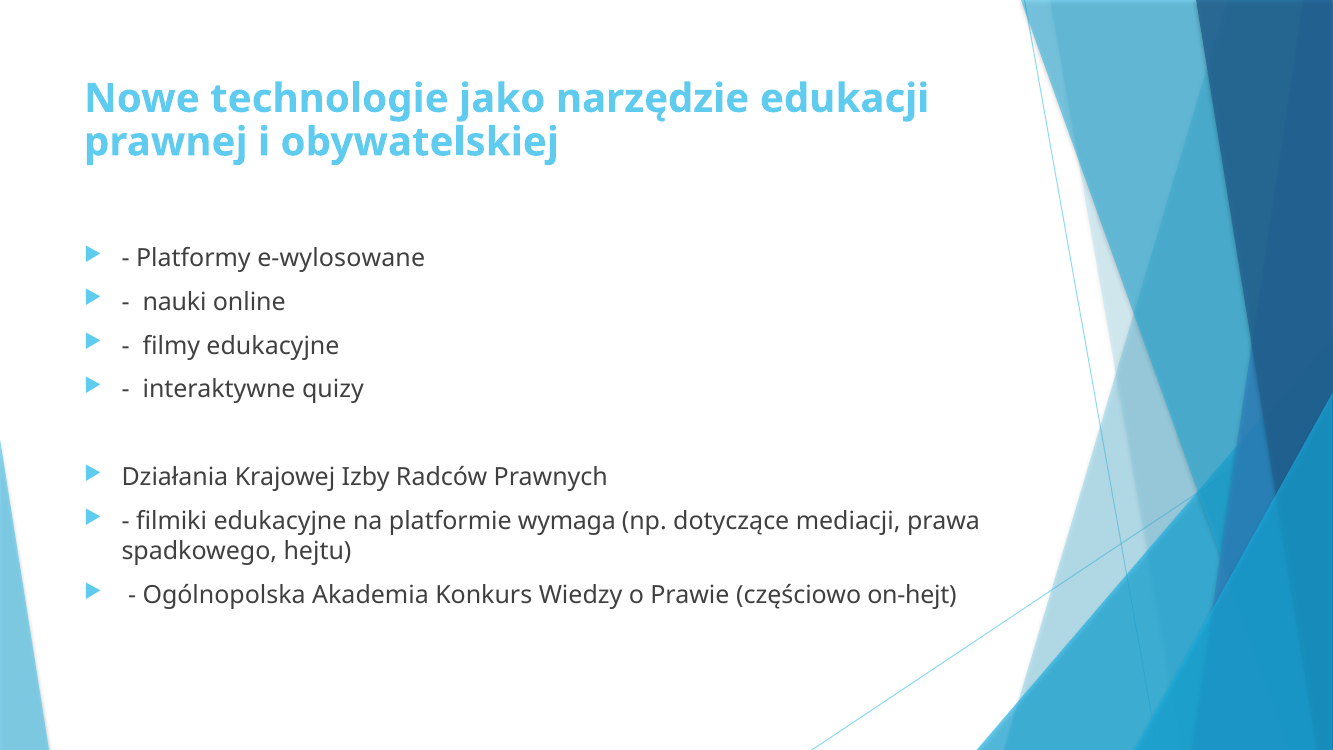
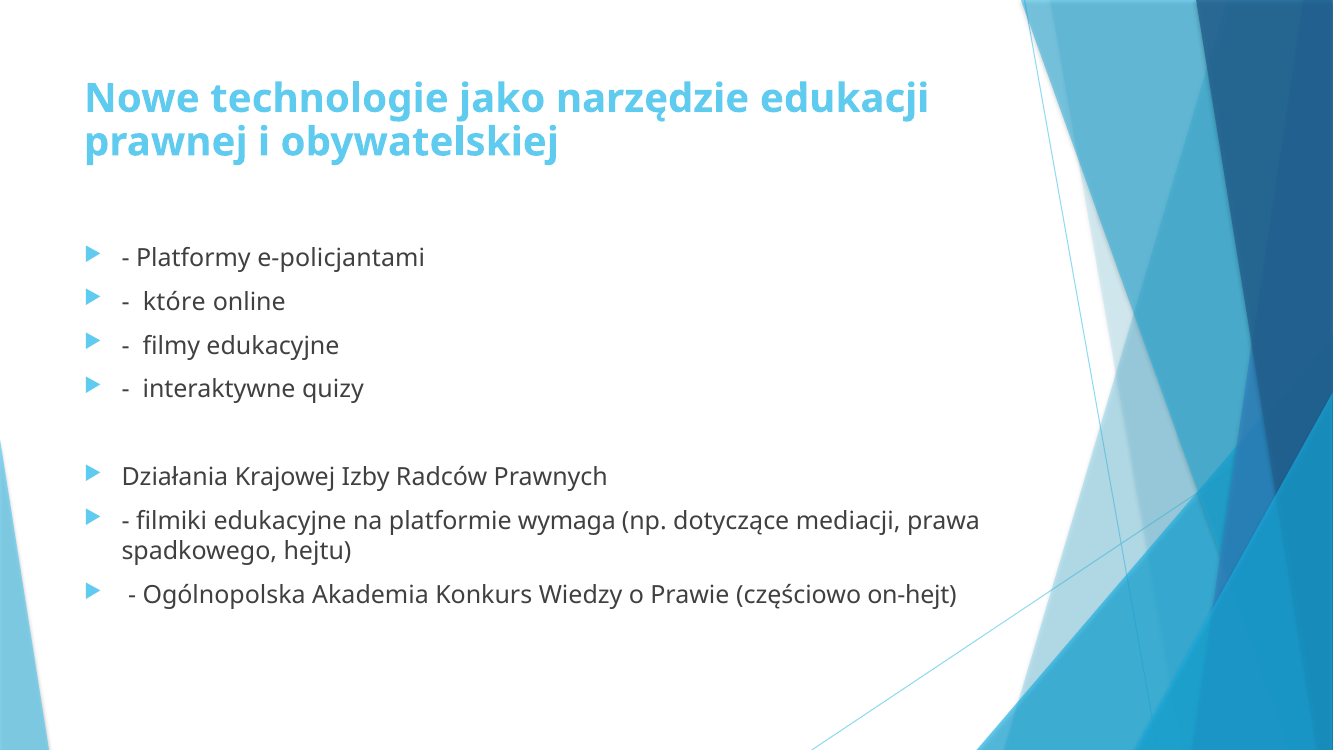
e-wylosowane: e-wylosowane -> e-policjantami
nauki: nauki -> które
